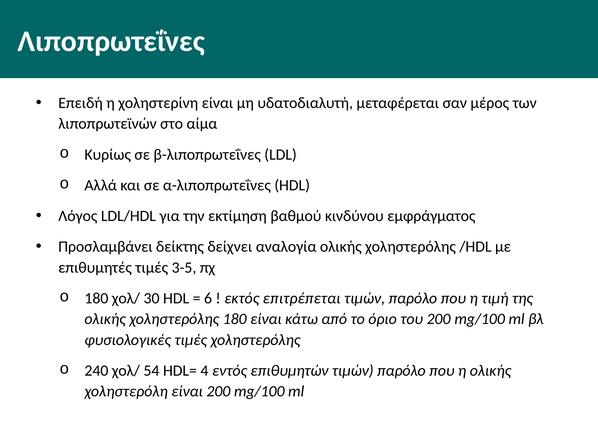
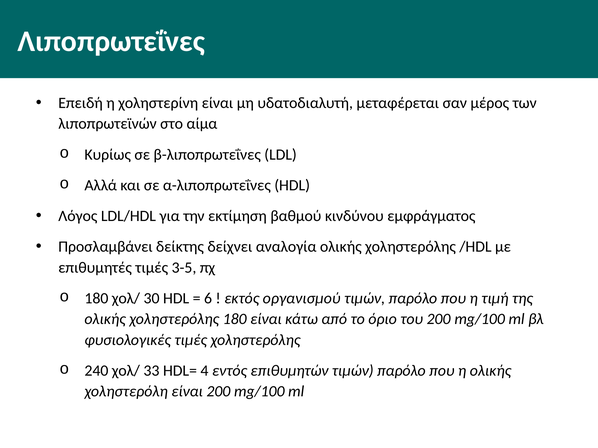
επιτρέπεται: επιτρέπεται -> οργανισμού
54: 54 -> 33
